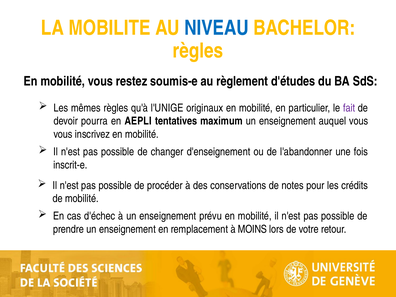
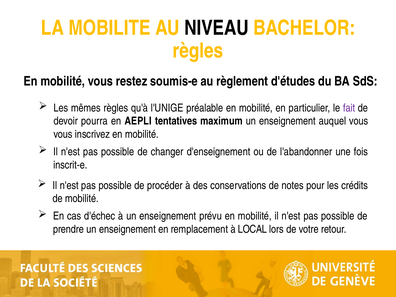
NIVEAU colour: blue -> black
originaux: originaux -> préalable
MOINS: MOINS -> LOCAL
